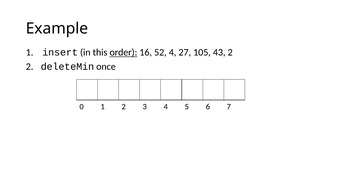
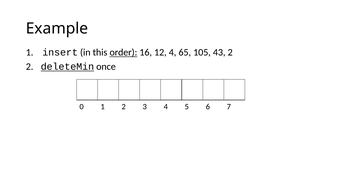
52: 52 -> 12
27: 27 -> 65
deleteMin underline: none -> present
